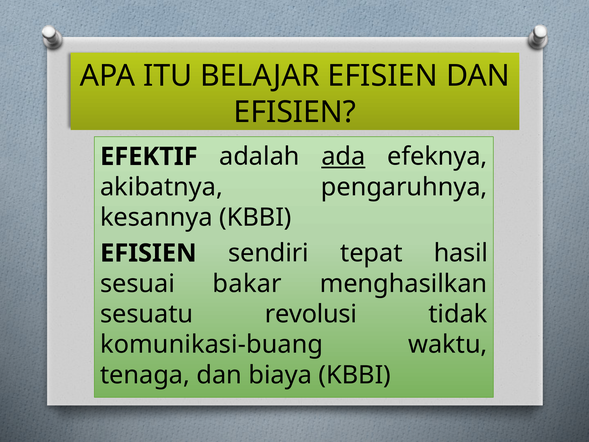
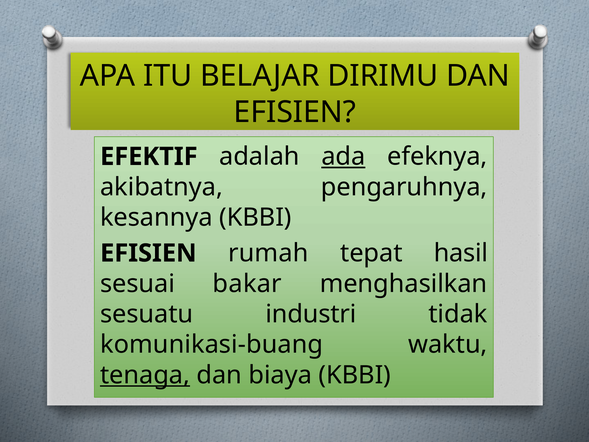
BELAJAR EFISIEN: EFISIEN -> DIRIMU
sendiri: sendiri -> rumah
revolusi: revolusi -> industri
tenaga underline: none -> present
